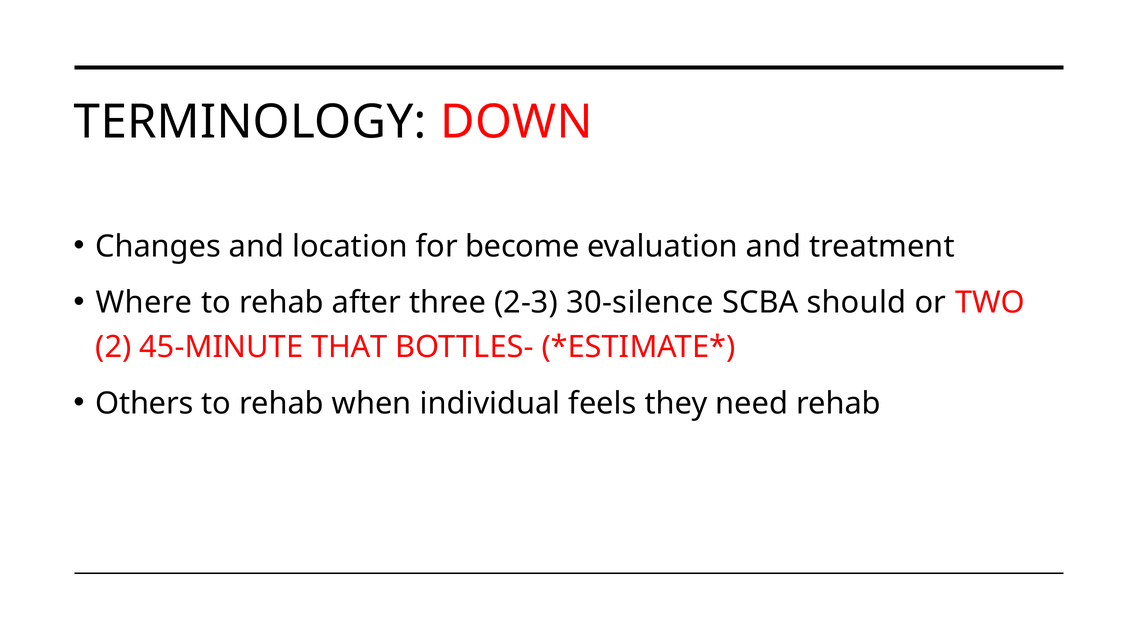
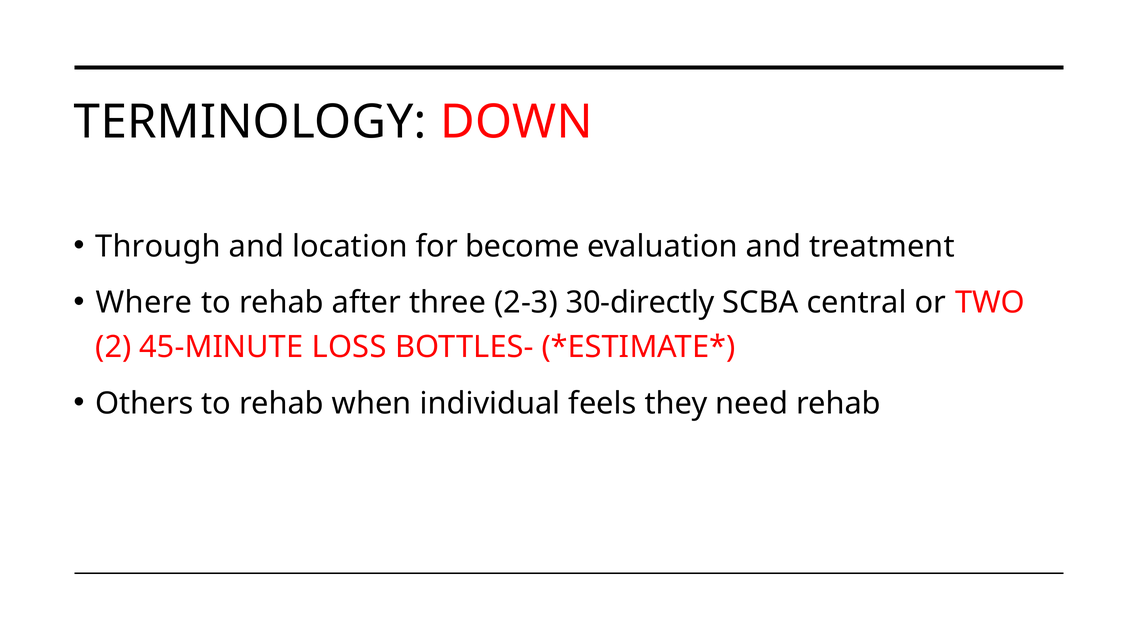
Changes: Changes -> Through
30-silence: 30-silence -> 30-directly
should: should -> central
THAT: THAT -> LOSS
